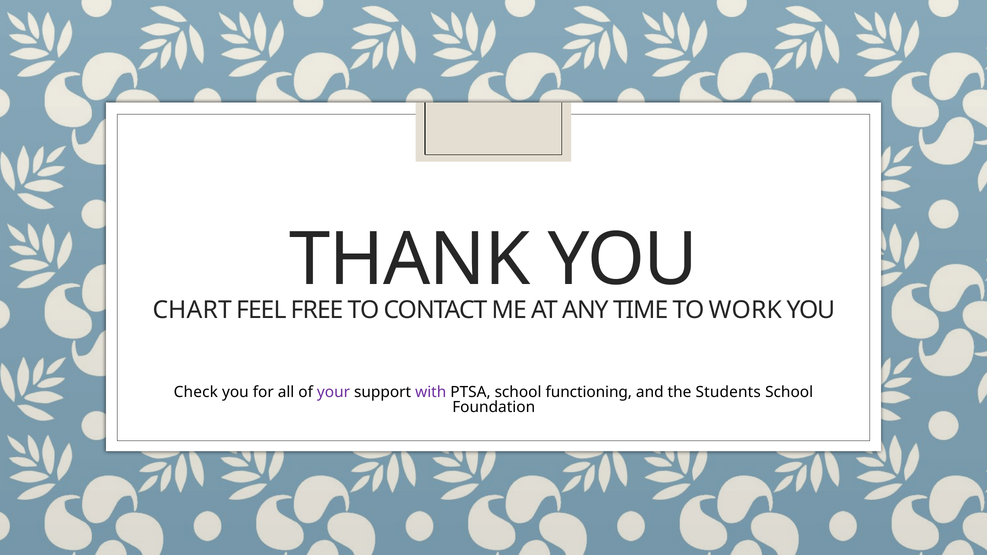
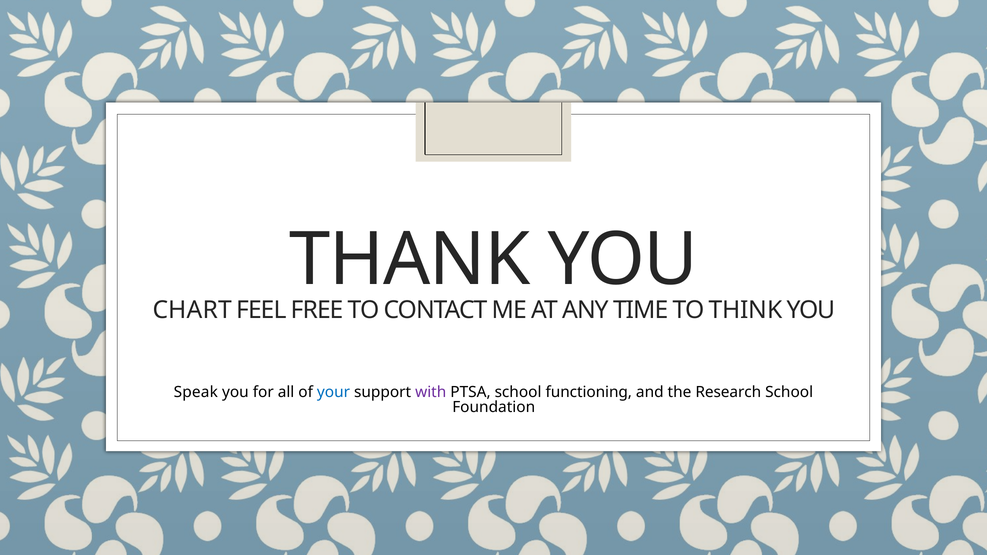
WORK: WORK -> THINK
Check: Check -> Speak
your colour: purple -> blue
Students: Students -> Research
